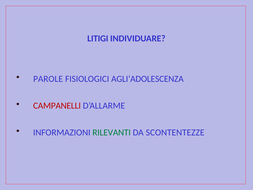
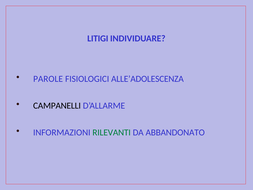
AGLI’ADOLESCENZA: AGLI’ADOLESCENZA -> ALLE’ADOLESCENZA
CAMPANELLI colour: red -> black
SCONTENTEZZE: SCONTENTEZZE -> ABBANDONATO
